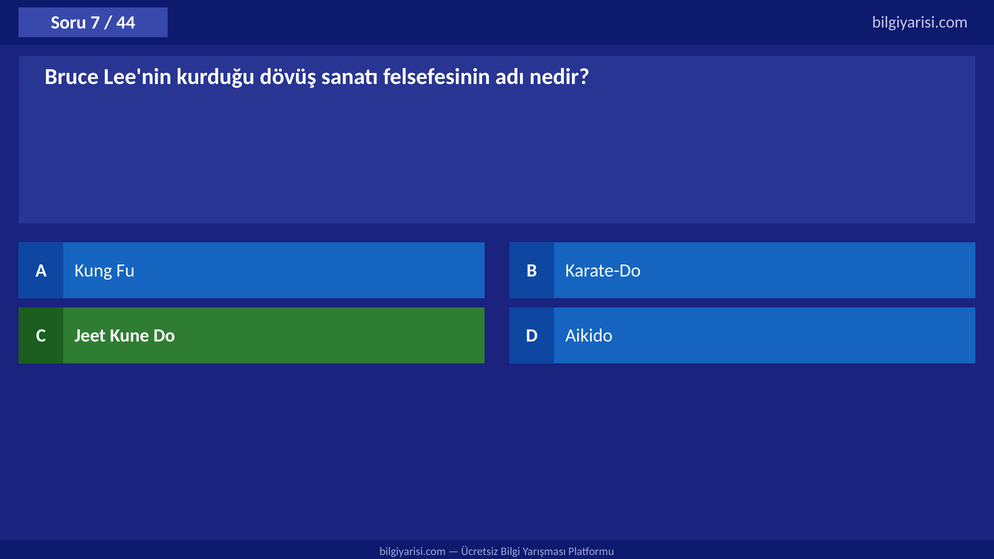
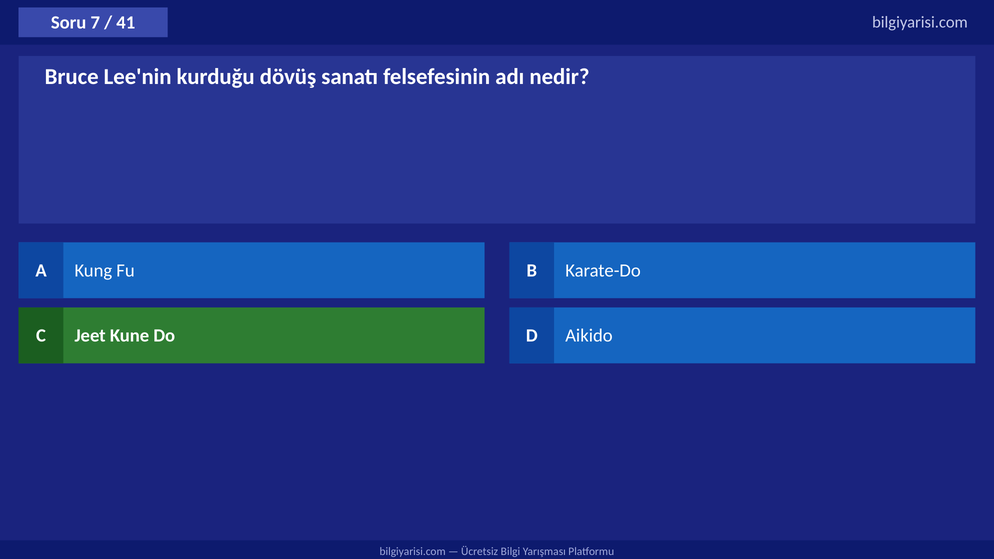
44: 44 -> 41
